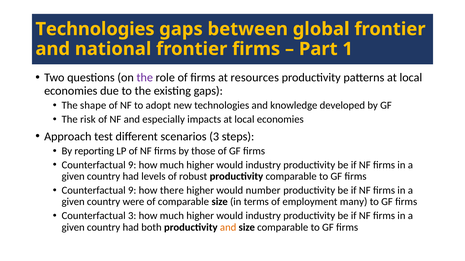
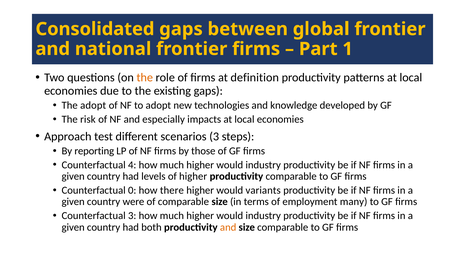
Technologies at (95, 29): Technologies -> Consolidated
the at (145, 78) colour: purple -> orange
resources: resources -> definition
The shape: shape -> adopt
9 at (132, 165): 9 -> 4
of robust: robust -> higher
9 at (132, 191): 9 -> 0
number: number -> variants
